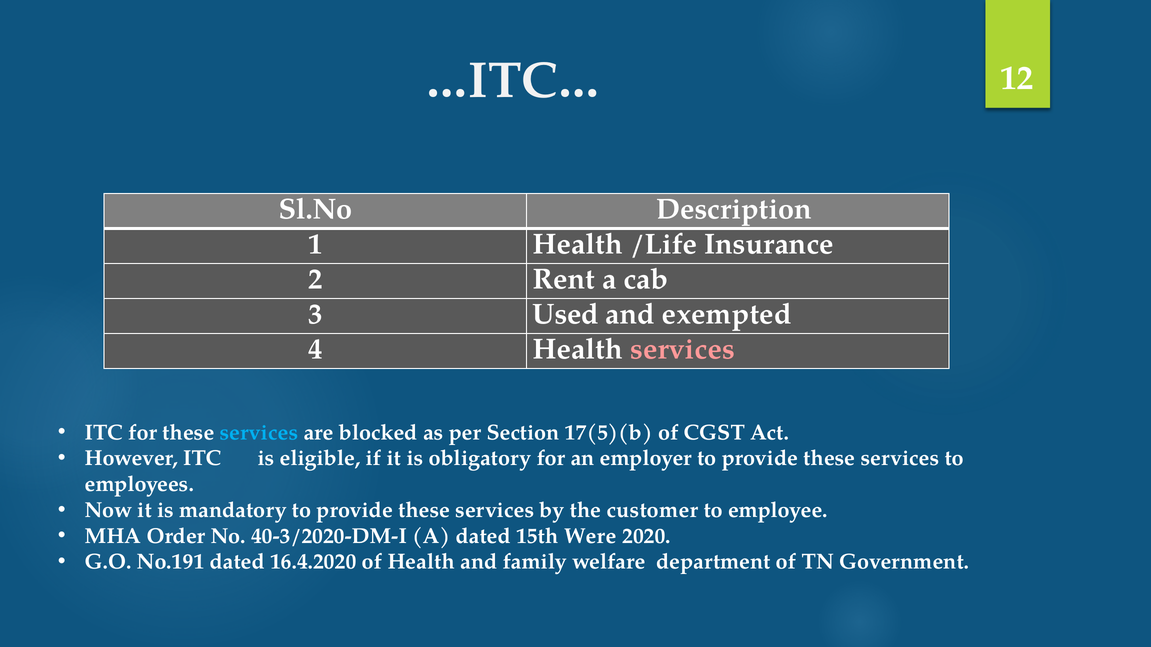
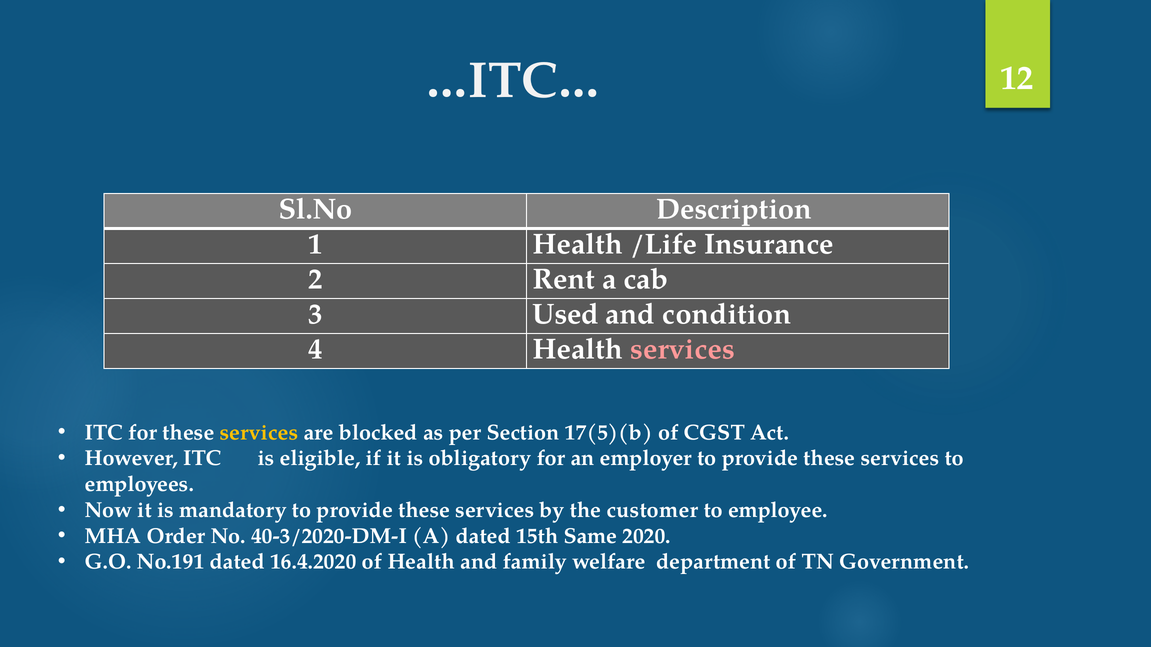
exempted: exempted -> condition
services at (259, 433) colour: light blue -> yellow
Were: Were -> Same
